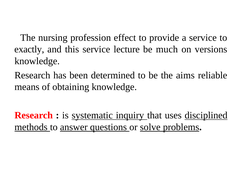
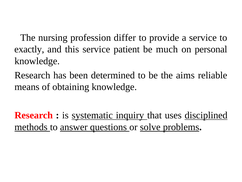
effect: effect -> differ
lecture: lecture -> patient
versions: versions -> personal
